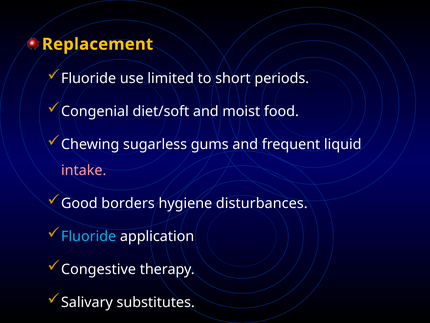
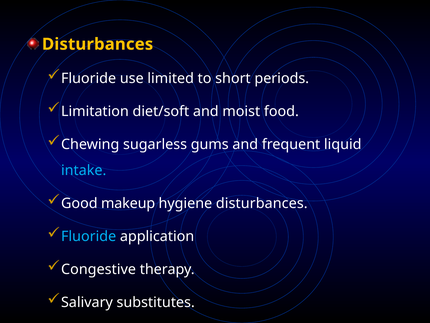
Replacement at (98, 44): Replacement -> Disturbances
Congenial: Congenial -> Limitation
intake colour: pink -> light blue
borders: borders -> makeup
